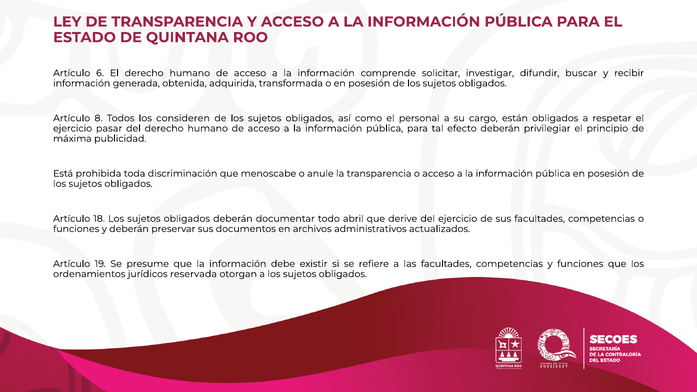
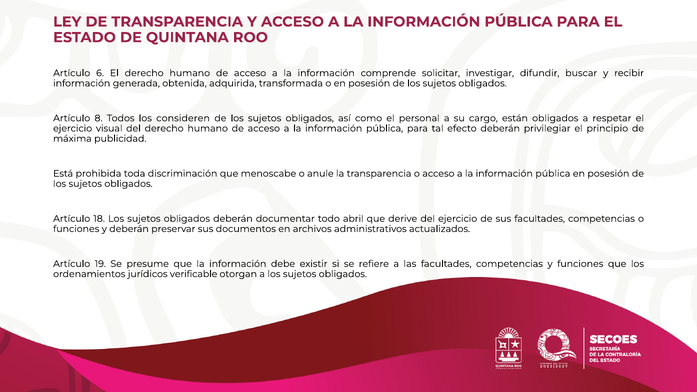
pasar: pasar -> visual
reservada: reservada -> verificable
